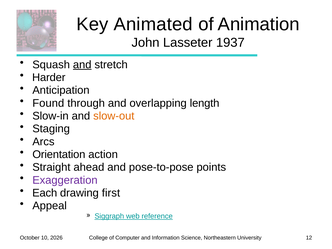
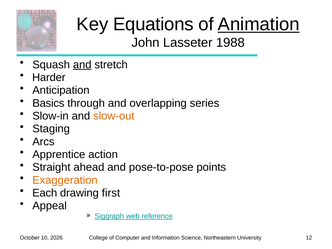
Animated: Animated -> Equations
Animation underline: none -> present
1937: 1937 -> 1988
Found: Found -> Basics
length: length -> series
Orientation: Orientation -> Apprentice
Exaggeration colour: purple -> orange
